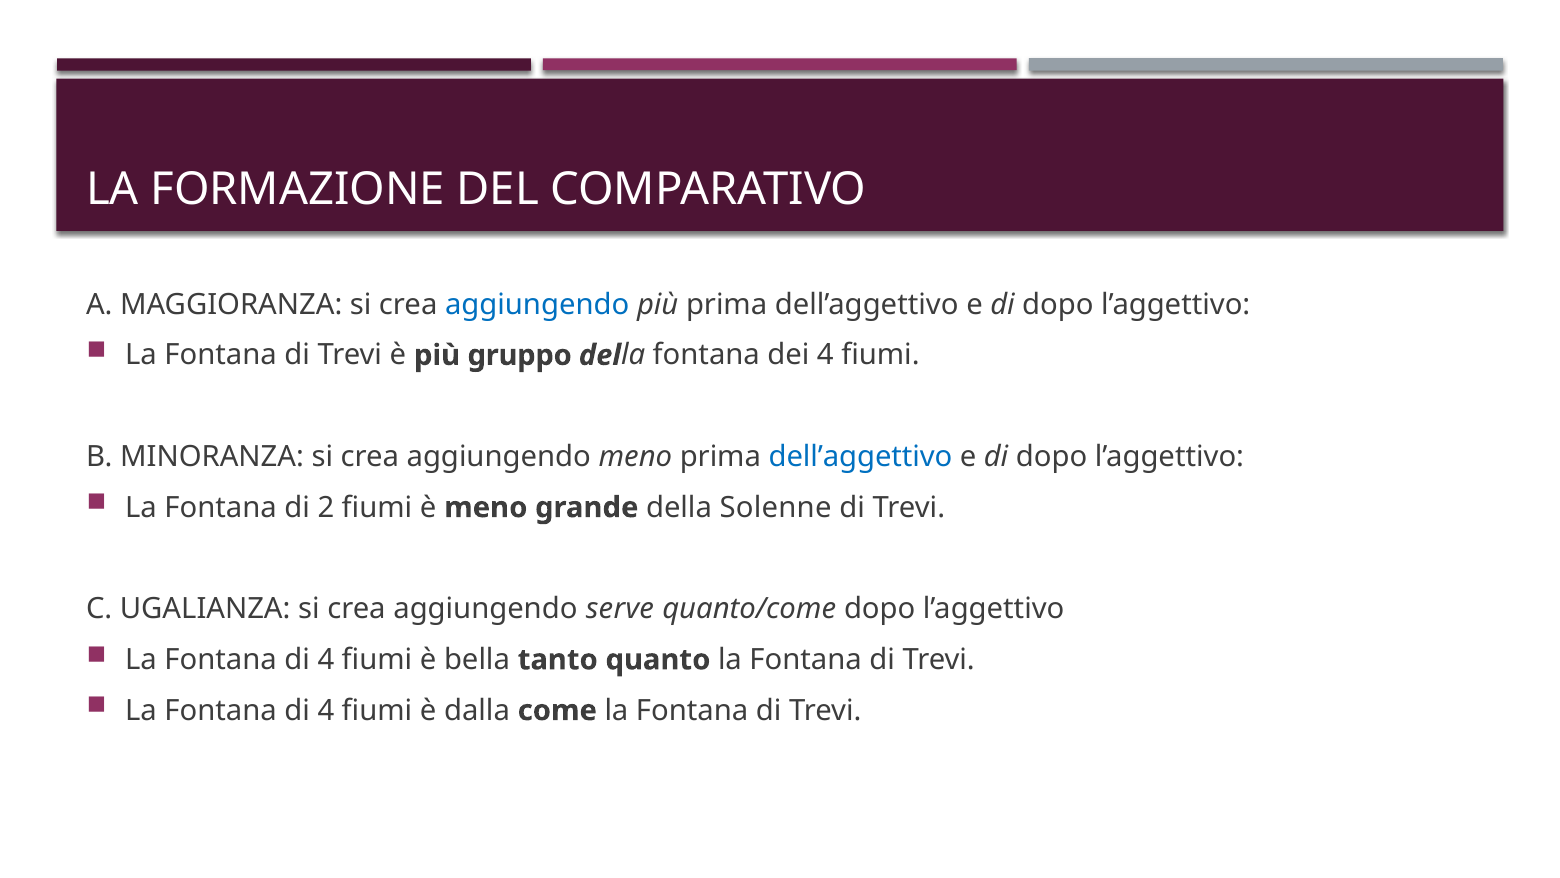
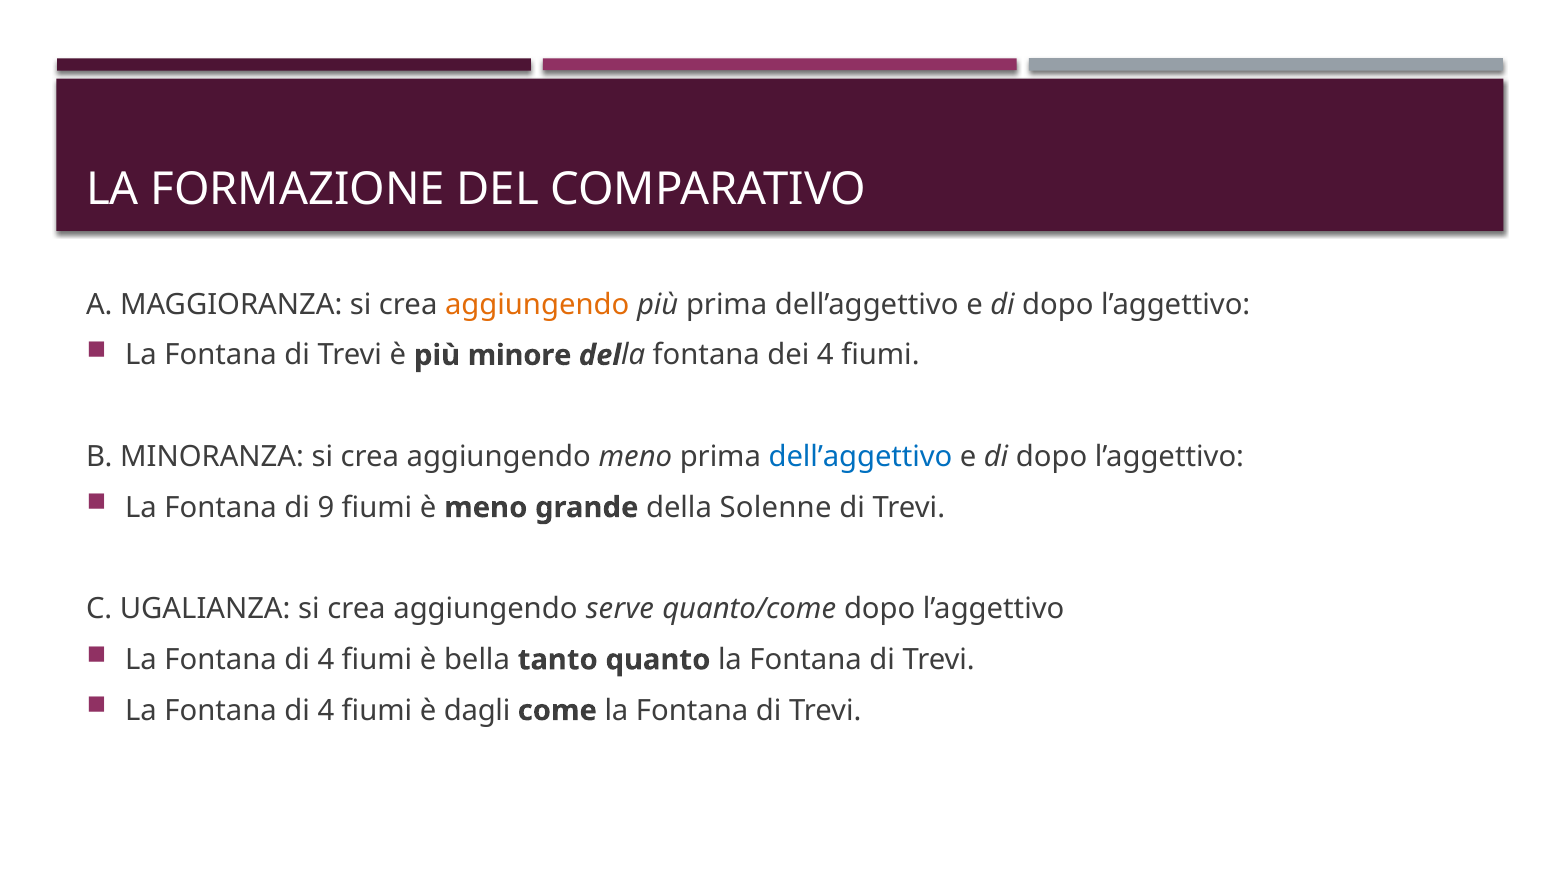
aggiungendo at (537, 304) colour: blue -> orange
gruppo: gruppo -> minore
2: 2 -> 9
dalla: dalla -> dagli
